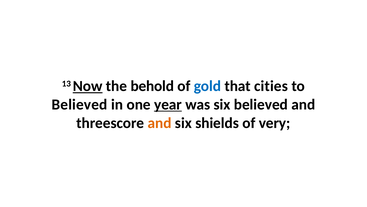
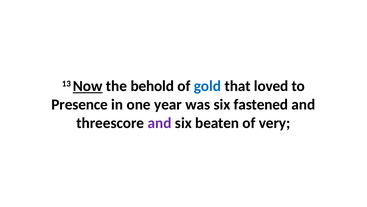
cities: cities -> loved
Believed at (80, 104): Believed -> Presence
year underline: present -> none
six believed: believed -> fastened
and at (160, 123) colour: orange -> purple
shields: shields -> beaten
